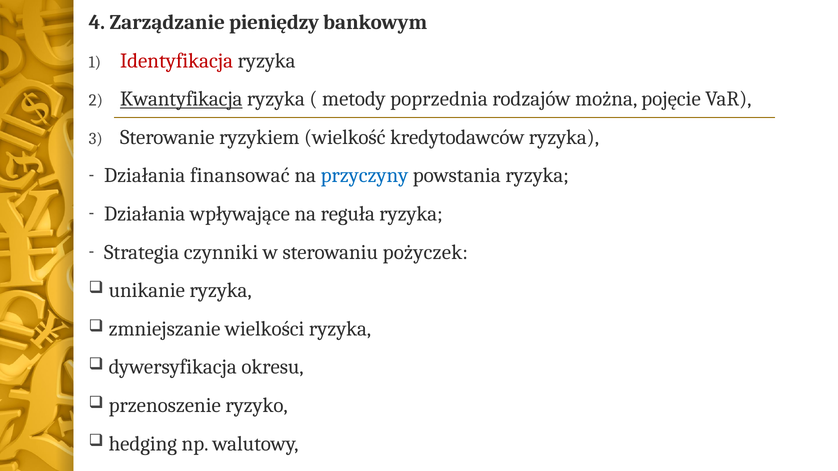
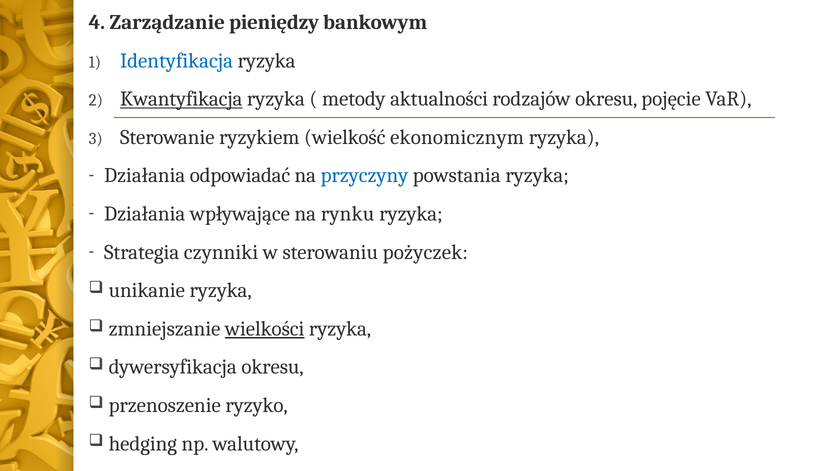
Identyfikacja colour: red -> blue
poprzednia: poprzednia -> aktualności
rodzajów można: można -> okresu
kredytodawców: kredytodawców -> ekonomicznym
finansować: finansować -> odpowiadać
reguła: reguła -> rynku
wielkości underline: none -> present
